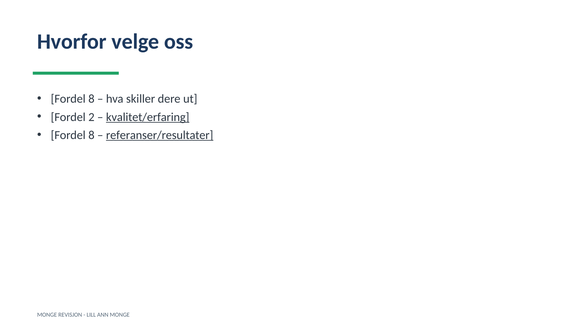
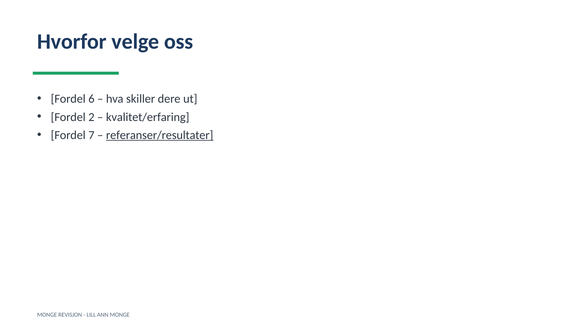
8 at (91, 99): 8 -> 6
kvalitet/erfaring underline: present -> none
8 at (91, 135): 8 -> 7
